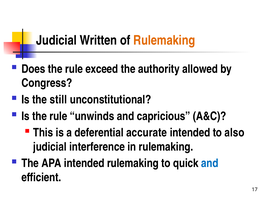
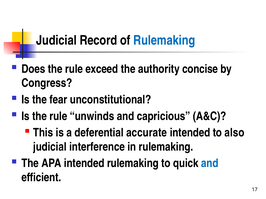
Written: Written -> Record
Rulemaking at (164, 40) colour: orange -> blue
allowed: allowed -> concise
still: still -> fear
